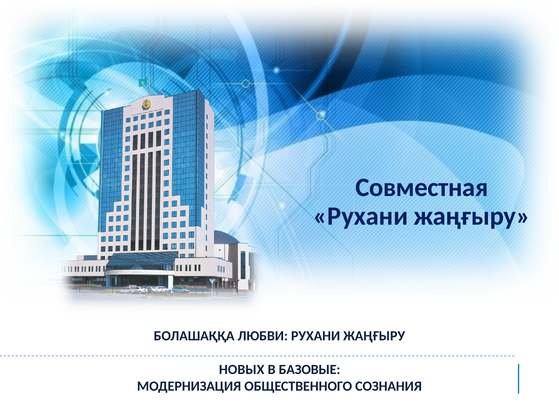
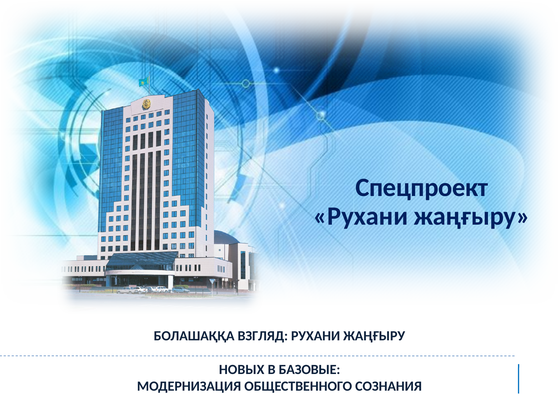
Совместная: Совместная -> Спецпроект
ЛЮБВИ: ЛЮБВИ -> ВЗГЛЯД
